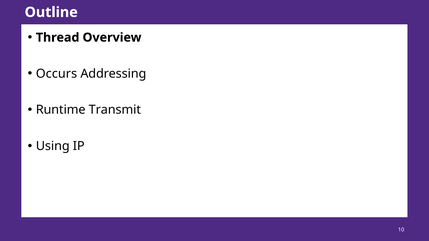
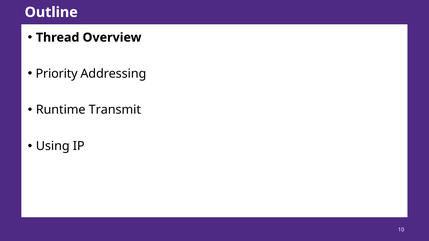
Occurs: Occurs -> Priority
